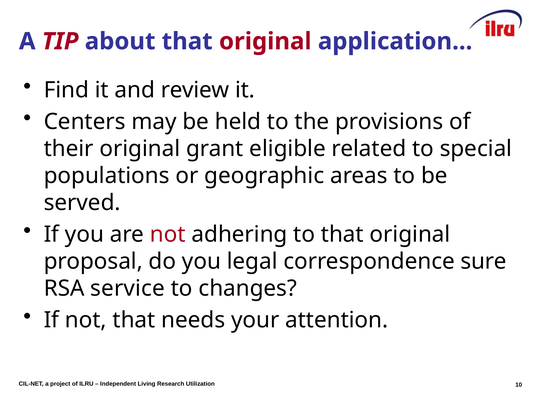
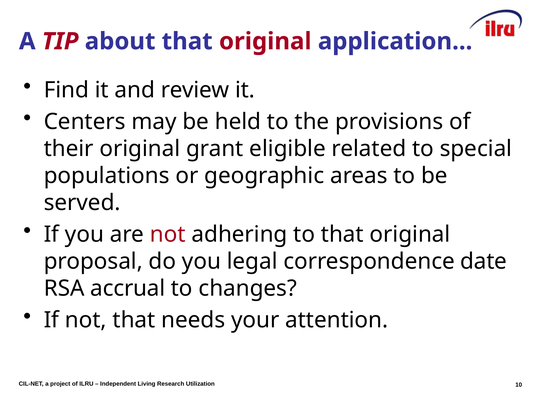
sure: sure -> date
service: service -> accrual
